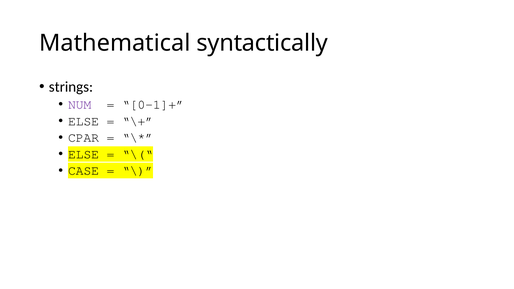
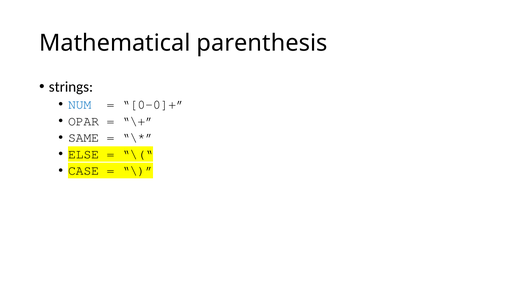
syntactically: syntactically -> parenthesis
NUM colour: purple -> blue
0-1]+: 0-1]+ -> 0-0]+
ELSE at (84, 121): ELSE -> OPAR
CPAR: CPAR -> SAME
